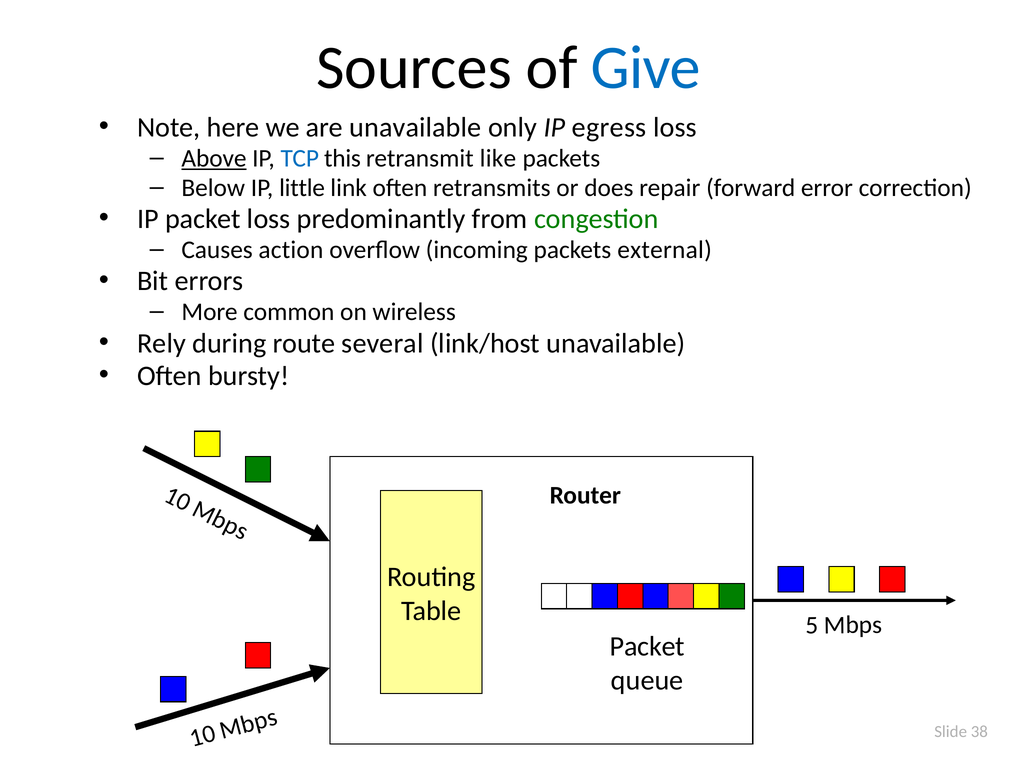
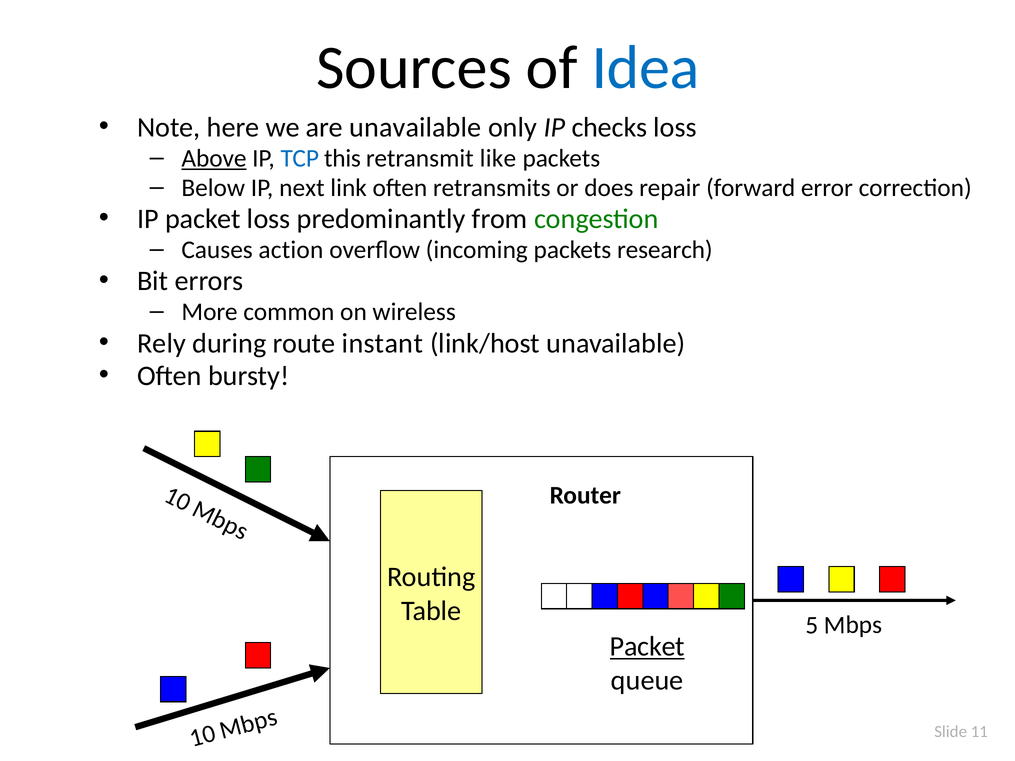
Give: Give -> Idea
egress: egress -> checks
little: little -> next
external: external -> research
several: several -> instant
Packet at (647, 647) underline: none -> present
38: 38 -> 11
